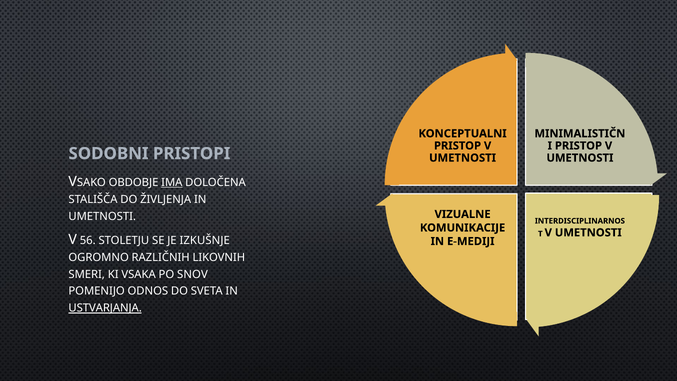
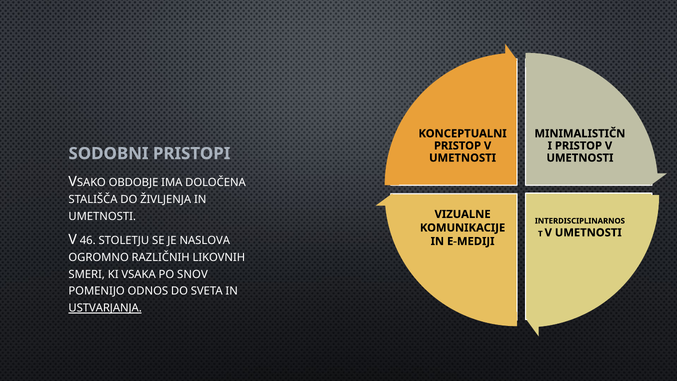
IMA underline: present -> none
56: 56 -> 46
IZKUŠNJE: IZKUŠNJE -> NASLOVA
